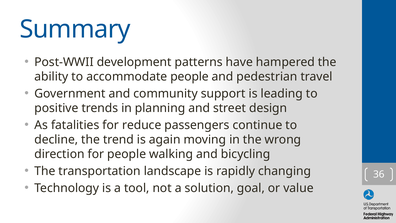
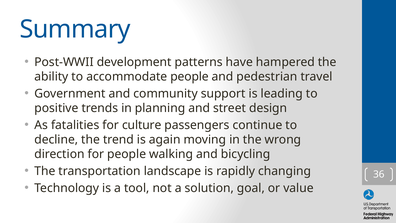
reduce: reduce -> culture
